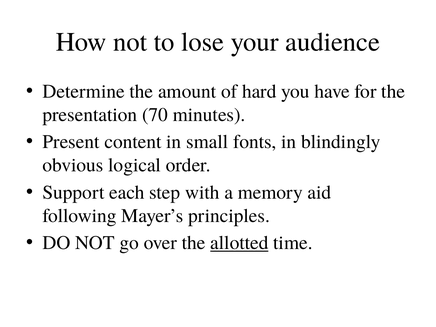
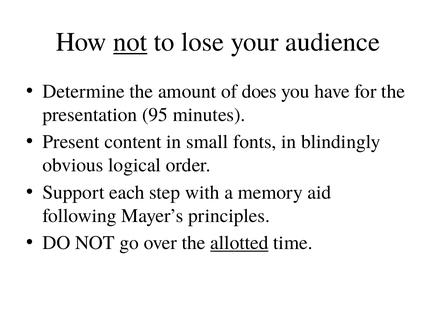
not at (130, 42) underline: none -> present
hard: hard -> does
70: 70 -> 95
